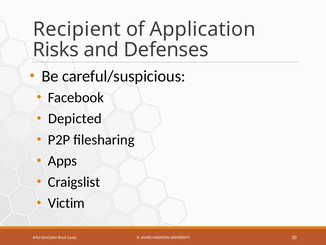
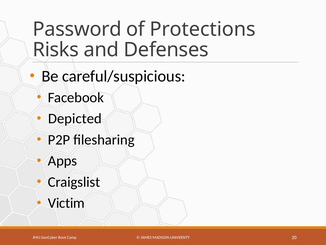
Recipient: Recipient -> Password
Application: Application -> Protections
